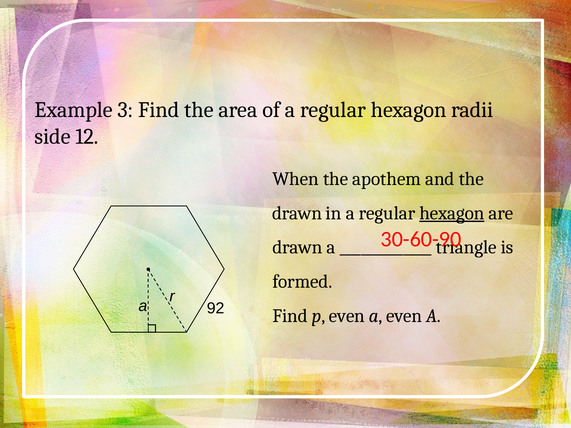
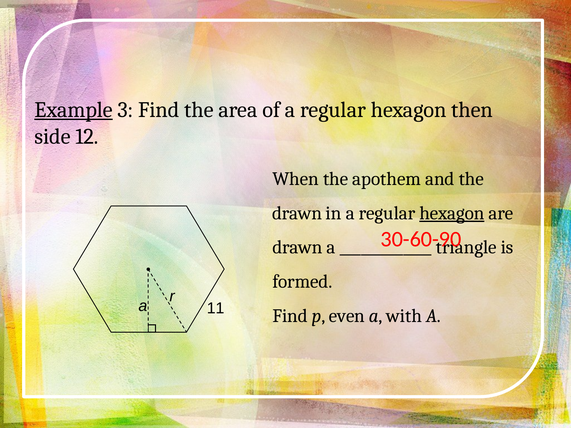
Example underline: none -> present
radii: radii -> then
92: 92 -> 11
a even: even -> with
